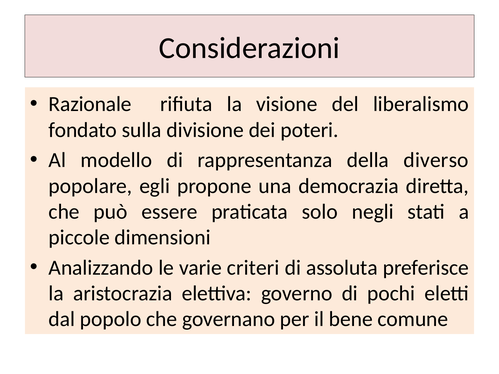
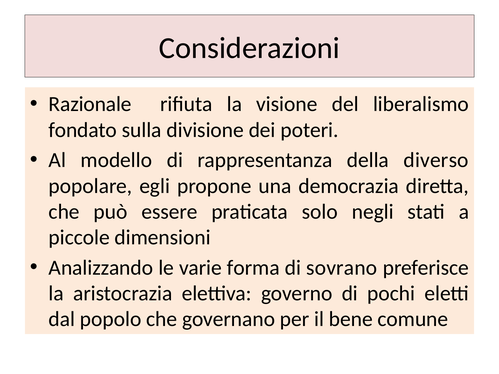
criteri: criteri -> forma
assoluta: assoluta -> sovrano
